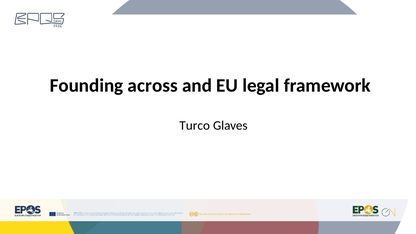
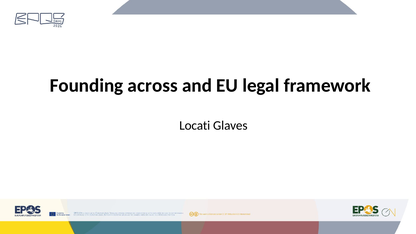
Turco: Turco -> Locati
